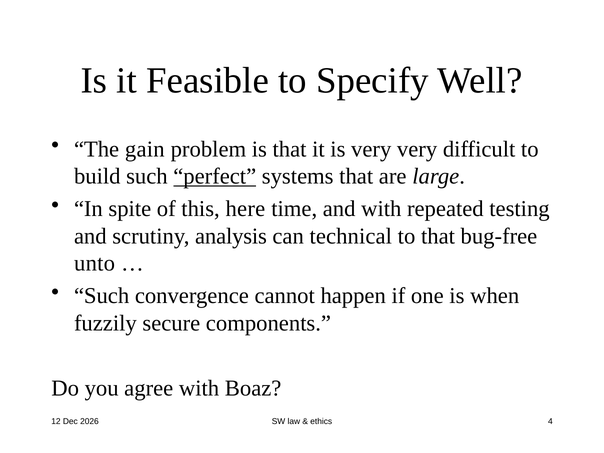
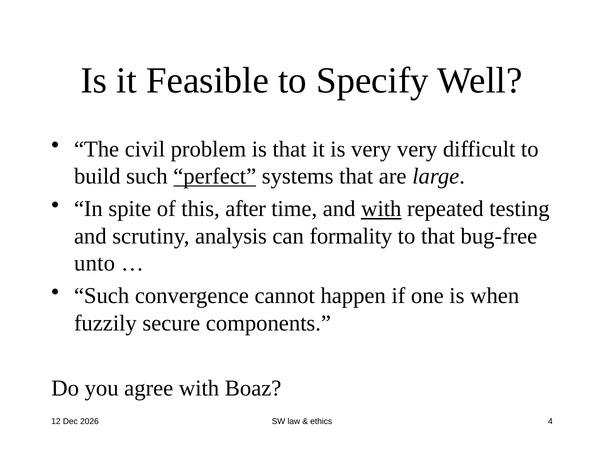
gain: gain -> civil
here: here -> after
with at (381, 209) underline: none -> present
technical: technical -> formality
